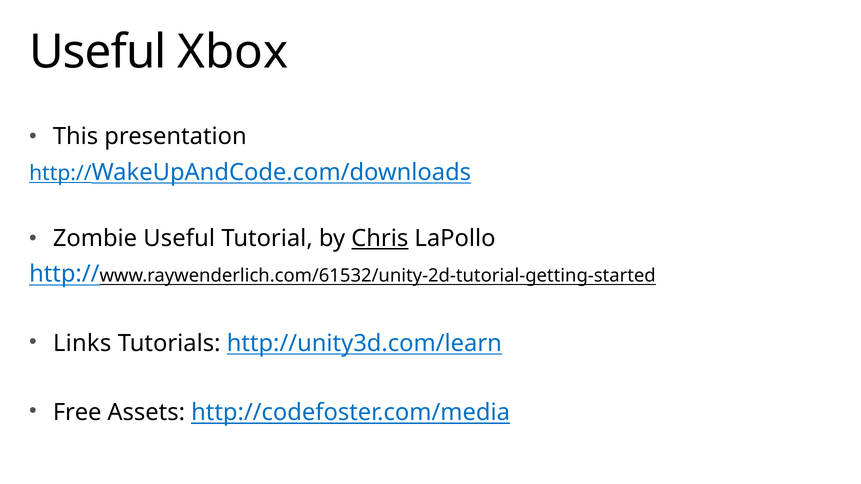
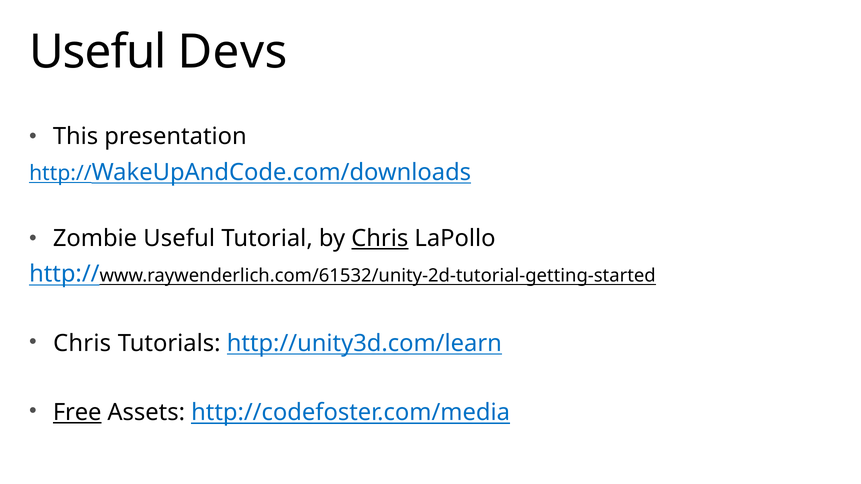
Xbox: Xbox -> Devs
Links at (82, 343): Links -> Chris
Free underline: none -> present
